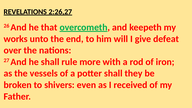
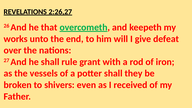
more: more -> grant
